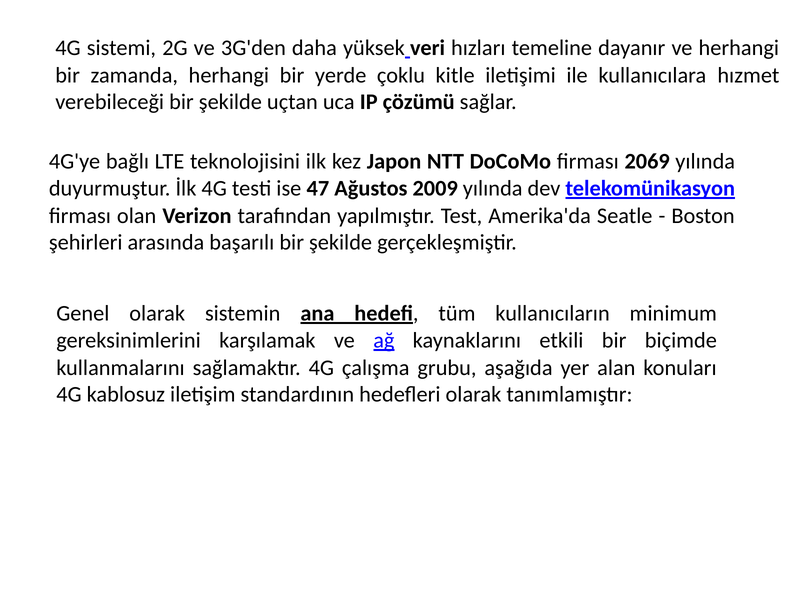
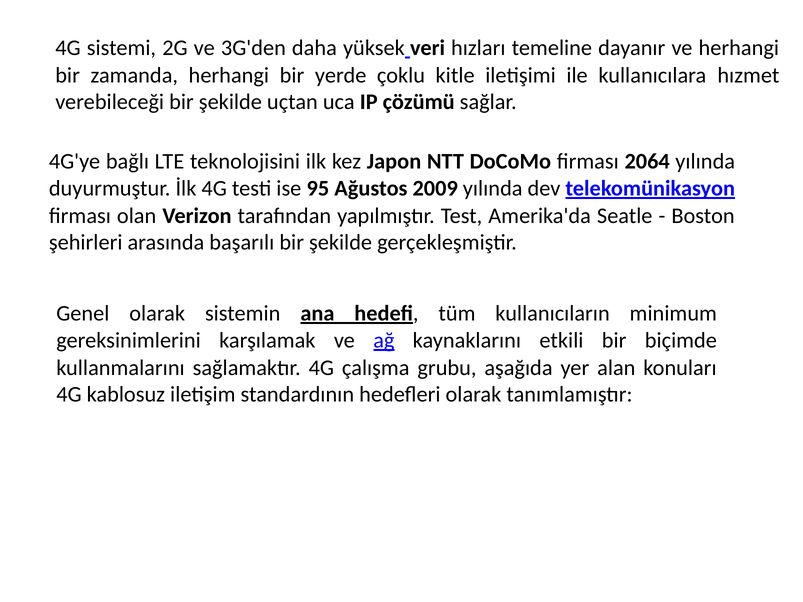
2069: 2069 -> 2064
47: 47 -> 95
